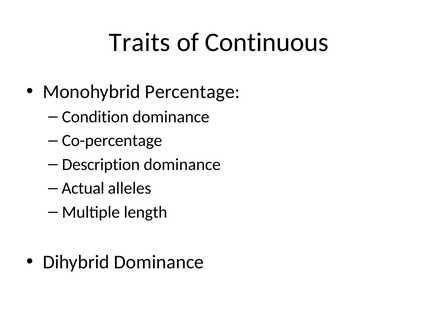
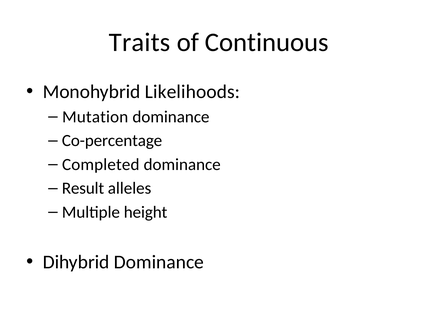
Percentage: Percentage -> Likelihoods
Condition: Condition -> Mutation
Description: Description -> Completed
Actual: Actual -> Result
length: length -> height
